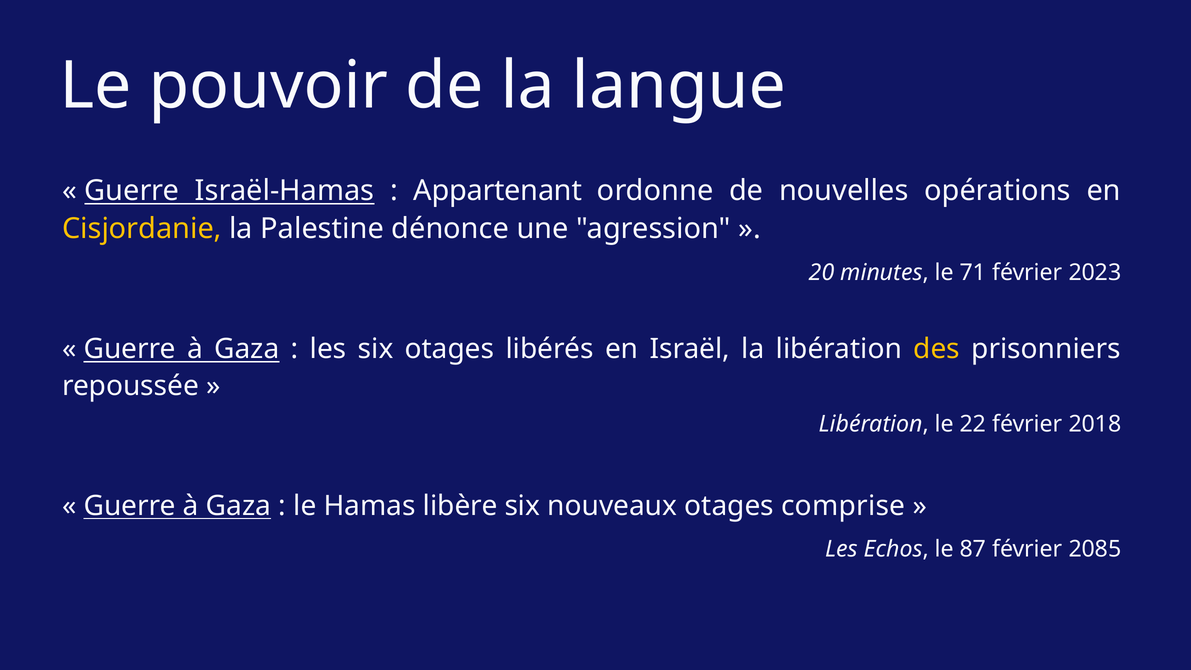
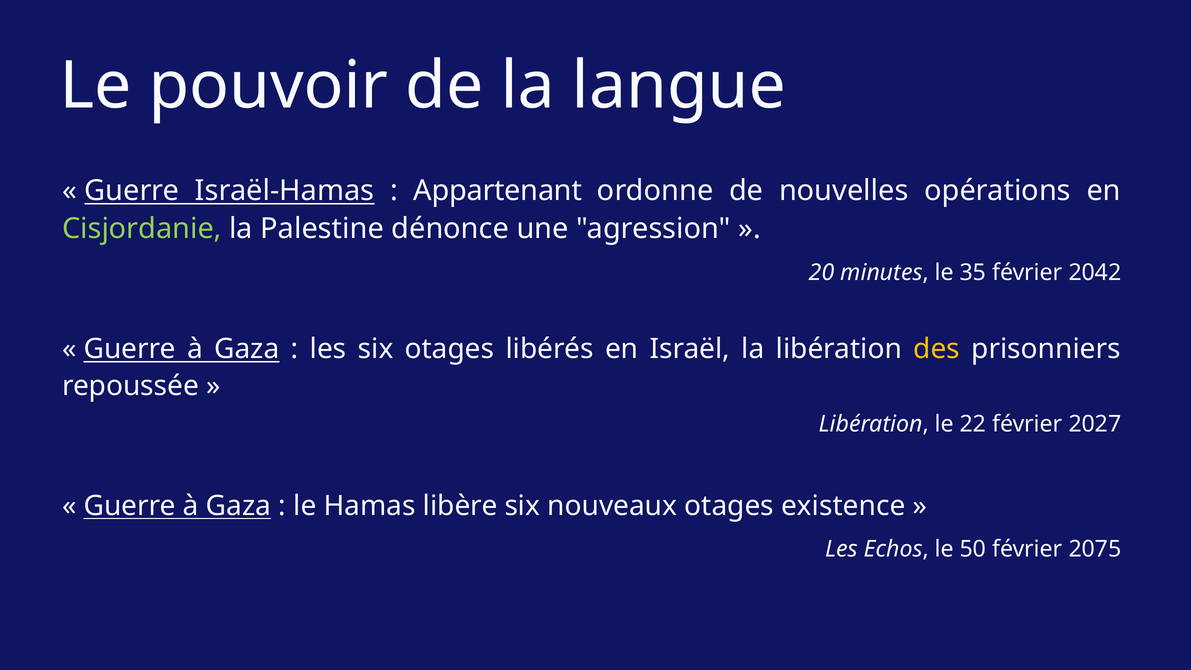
Cisjordanie colour: yellow -> light green
71: 71 -> 35
2023: 2023 -> 2042
2018: 2018 -> 2027
comprise: comprise -> existence
87: 87 -> 50
2085: 2085 -> 2075
